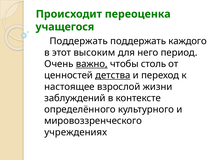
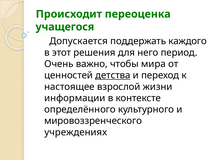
Поддержать at (79, 41): Поддержать -> Допускается
высоким: высоким -> решения
важно underline: present -> none
столь: столь -> мира
заблуждений: заблуждений -> информации
